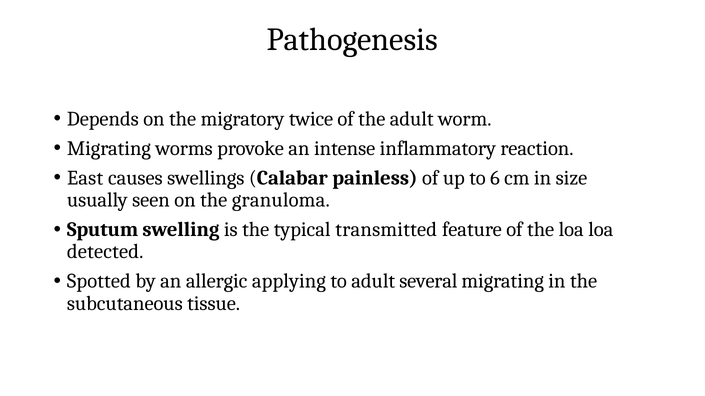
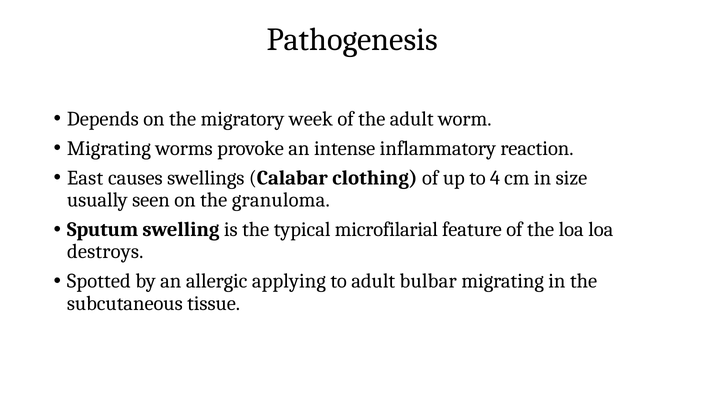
twice: twice -> week
painless: painless -> clothing
6: 6 -> 4
transmitted: transmitted -> microfilarial
detected: detected -> destroys
several: several -> bulbar
